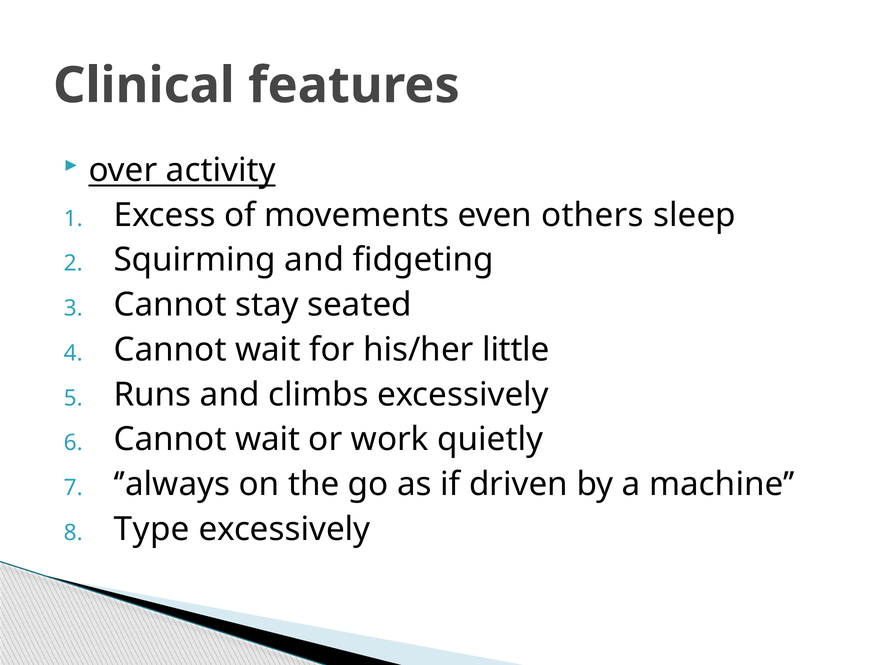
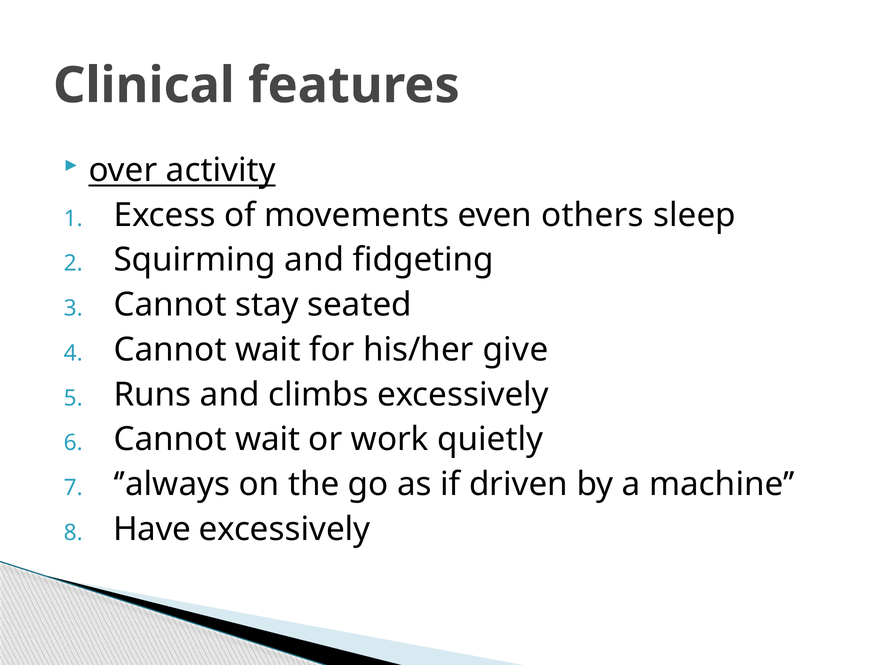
little: little -> give
Type: Type -> Have
